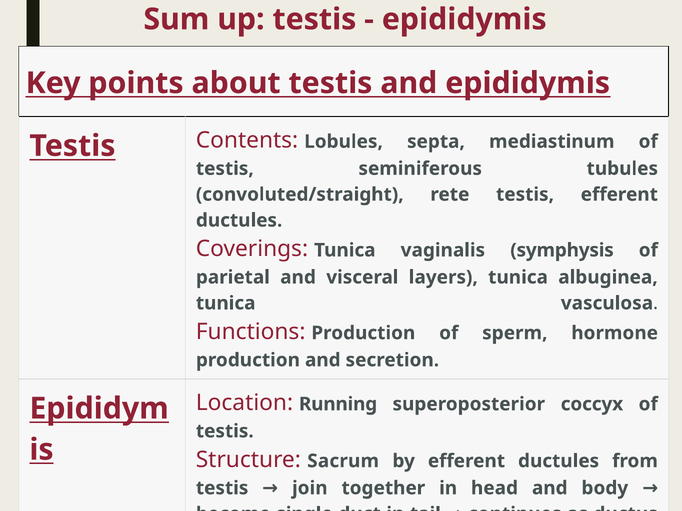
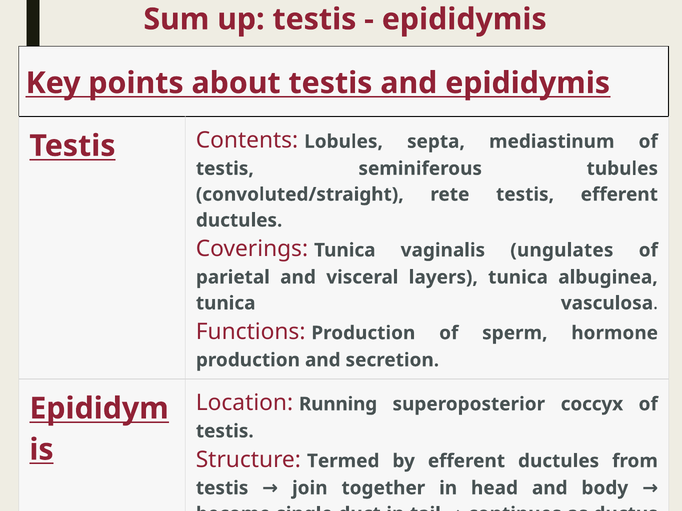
symphysis: symphysis -> ungulates
Sacrum: Sacrum -> Termed
